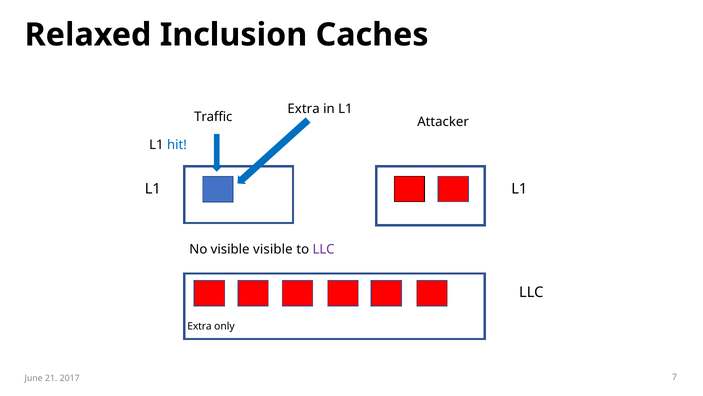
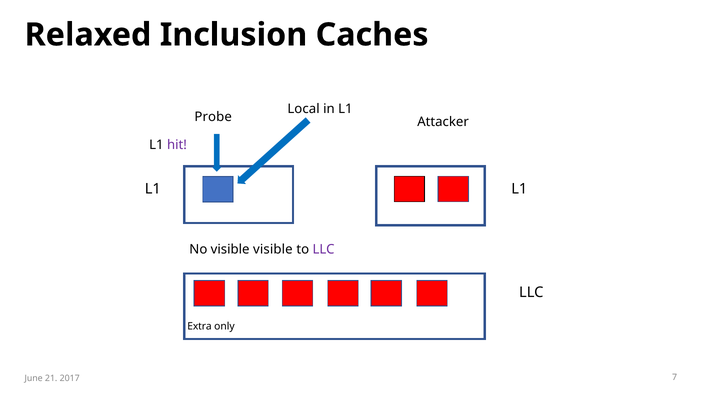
Extra at (304, 109): Extra -> Local
Traffic: Traffic -> Probe
hit colour: blue -> purple
